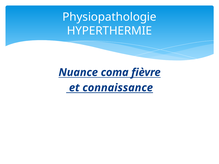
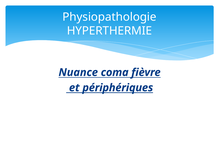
connaissance: connaissance -> périphériques
